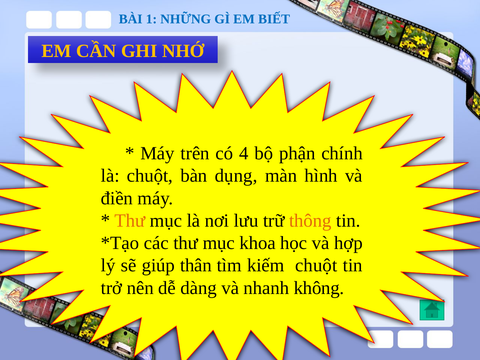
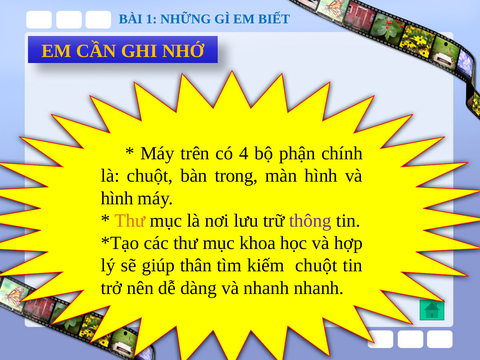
dụng: dụng -> trong
điền at (117, 198): điền -> hình
thông colour: orange -> purple
nhanh không: không -> nhanh
